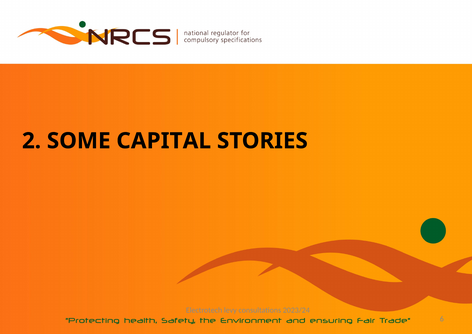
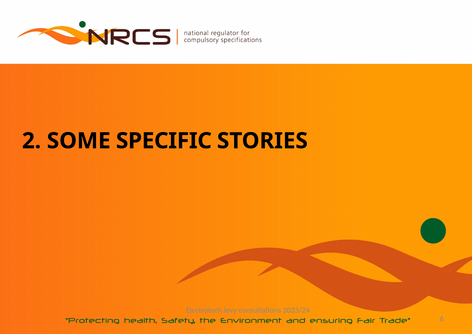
CAPITAL: CAPITAL -> SPECIFIC
